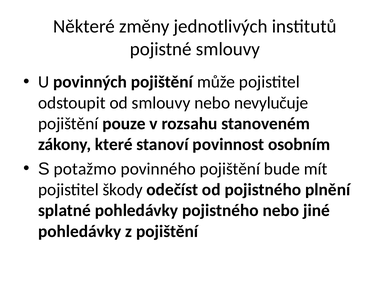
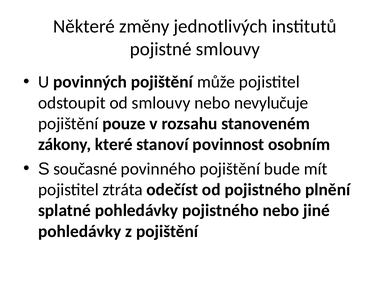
potažmo: potažmo -> současné
škody: škody -> ztráta
